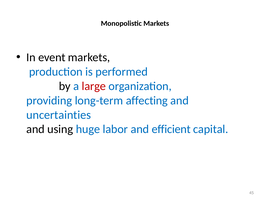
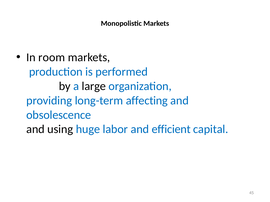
event: event -> room
large colour: red -> black
uncertainties: uncertainties -> obsolescence
